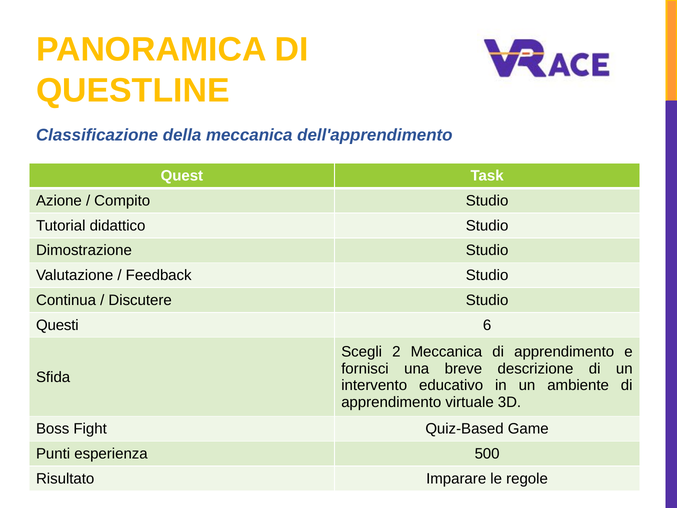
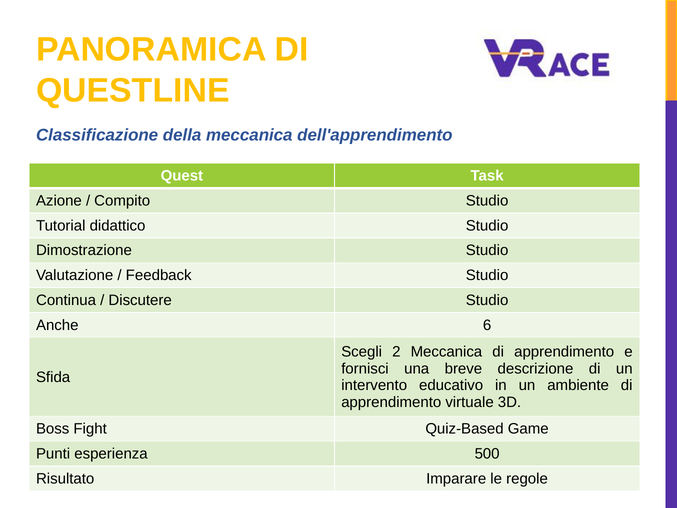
Questi: Questi -> Anche
